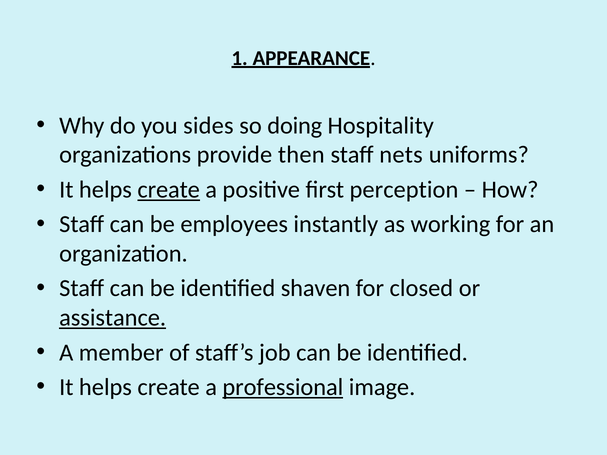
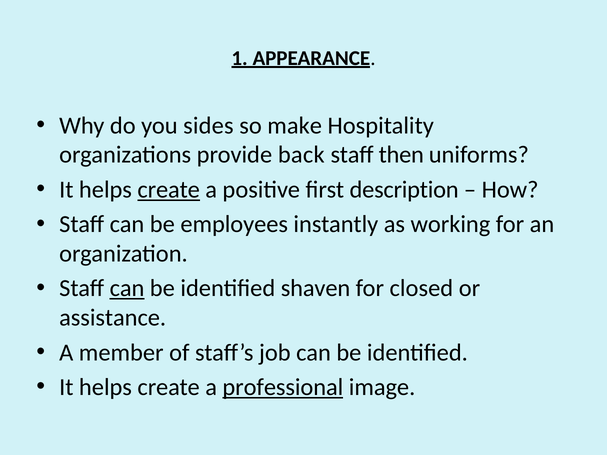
doing: doing -> make
then: then -> back
nets: nets -> then
perception: perception -> description
can at (127, 289) underline: none -> present
assistance underline: present -> none
